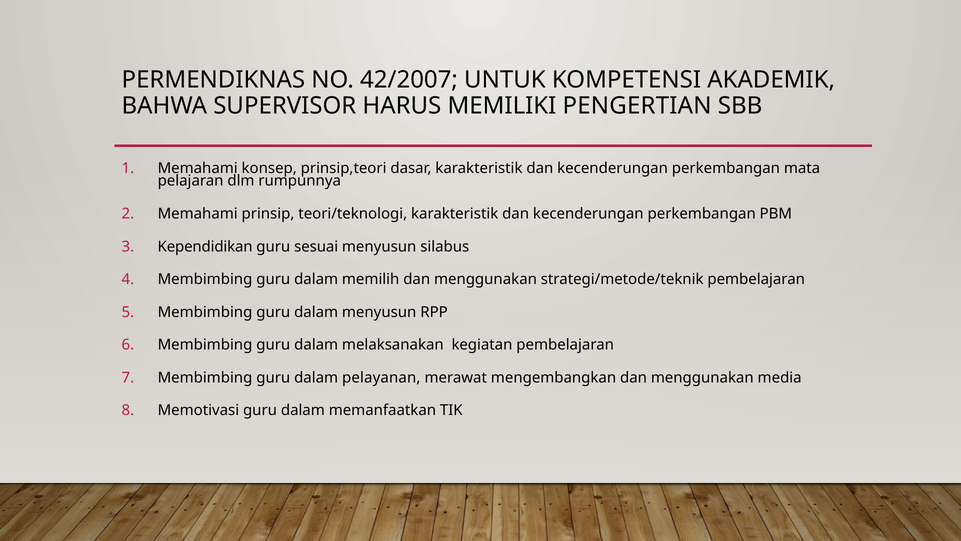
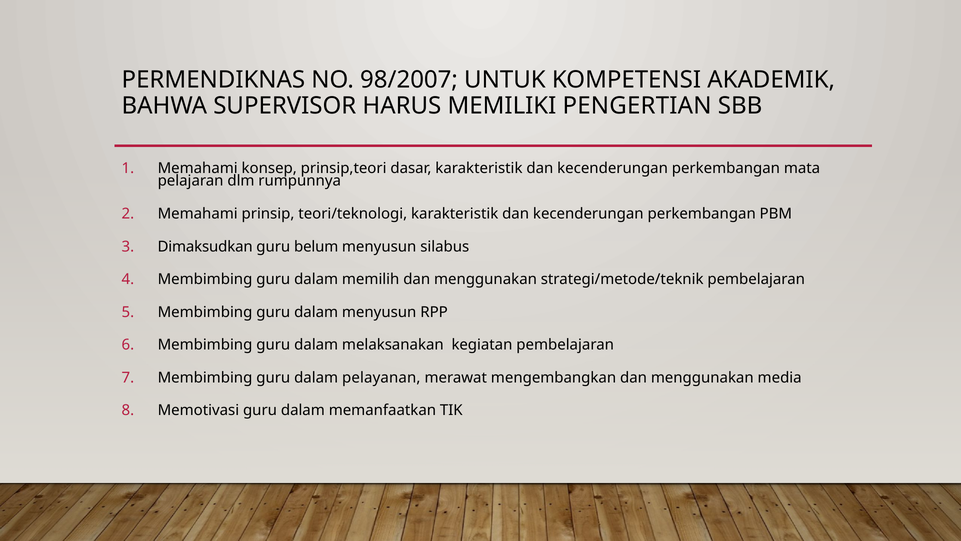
42/2007: 42/2007 -> 98/2007
Kependidikan: Kependidikan -> Dimaksudkan
sesuai: sesuai -> belum
